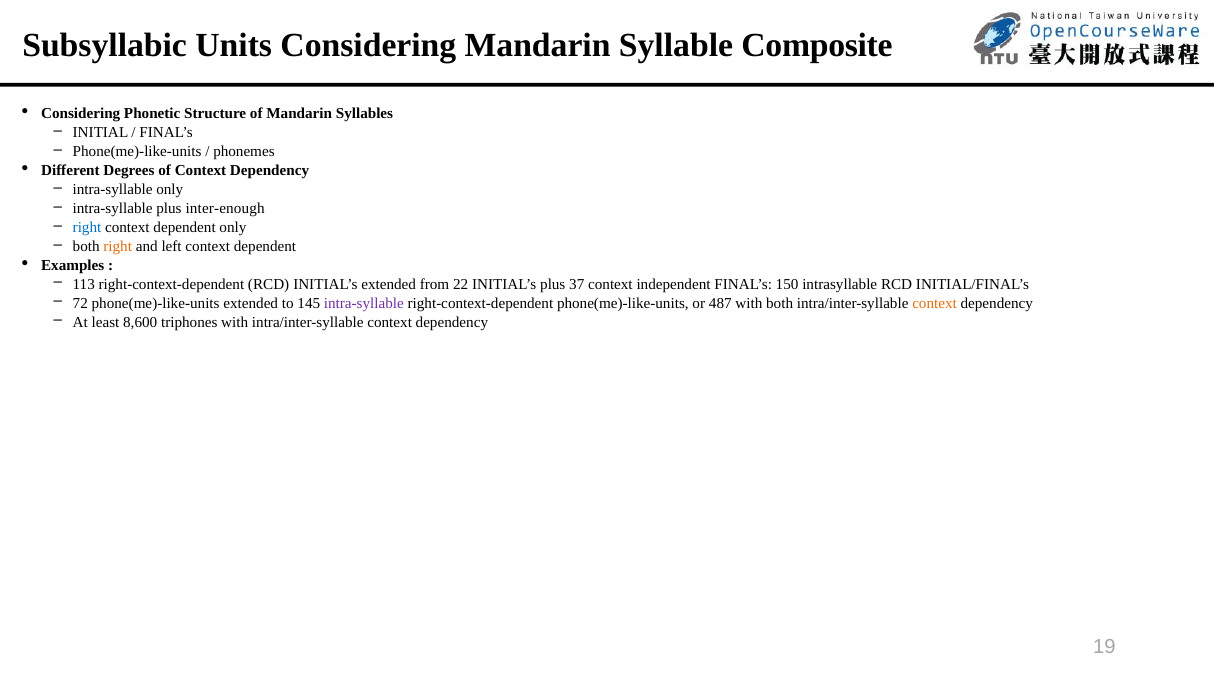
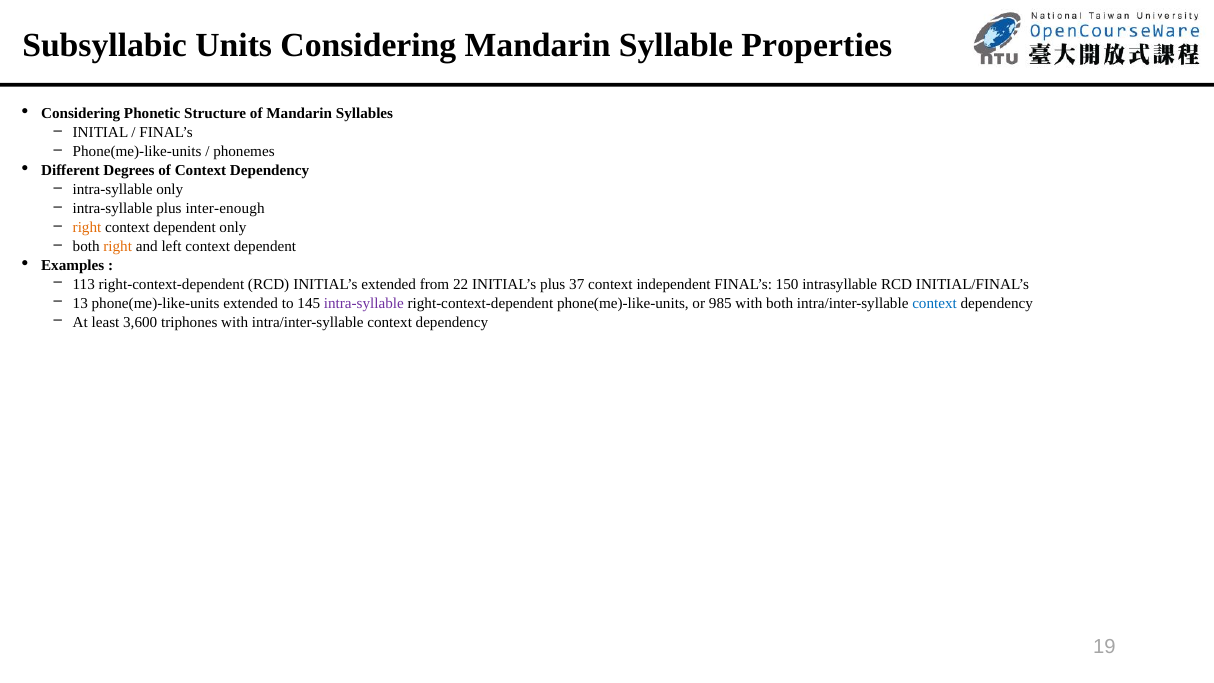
Composite: Composite -> Properties
right at (87, 227) colour: blue -> orange
72: 72 -> 13
487: 487 -> 985
context at (935, 303) colour: orange -> blue
8,600: 8,600 -> 3,600
